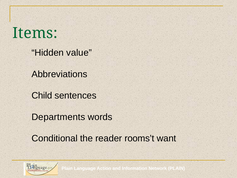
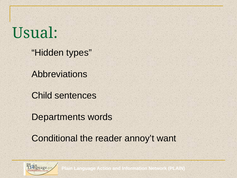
Items: Items -> Usual
value: value -> types
rooms’t: rooms’t -> annoy’t
